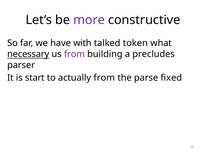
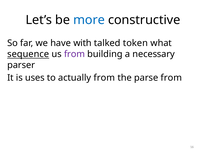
more colour: purple -> blue
necessary: necessary -> sequence
precludes: precludes -> necessary
start: start -> uses
parse fixed: fixed -> from
